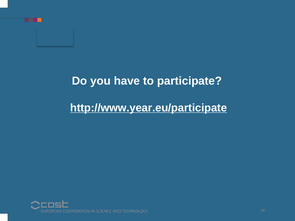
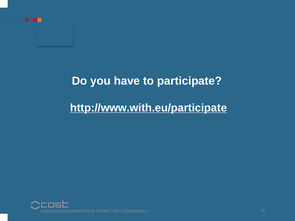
http://www.year.eu/participate: http://www.year.eu/participate -> http://www.with.eu/participate
